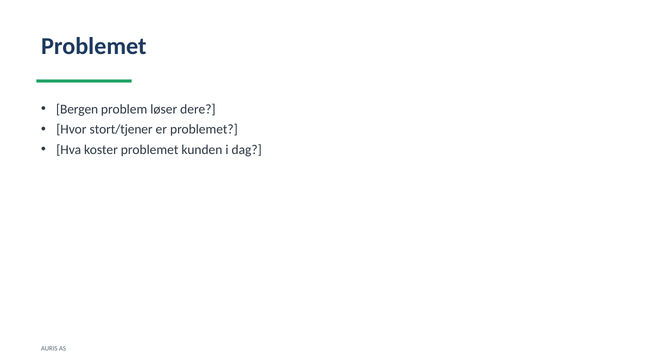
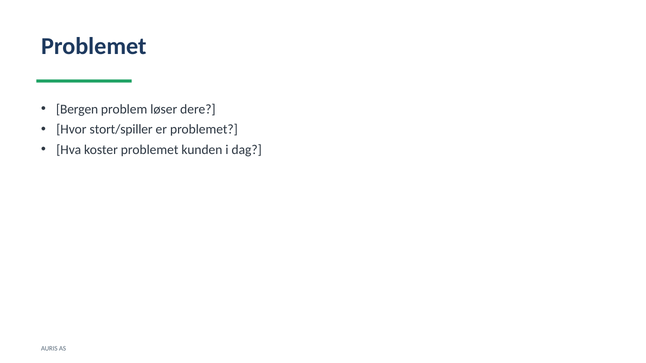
stort/tjener: stort/tjener -> stort/spiller
